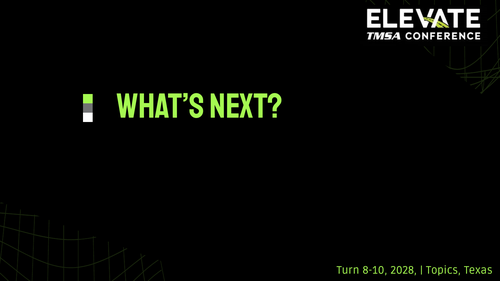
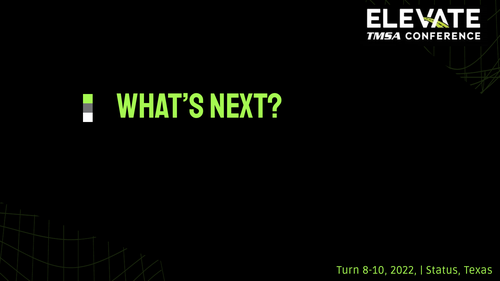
2028: 2028 -> 2022
Topics: Topics -> Status
